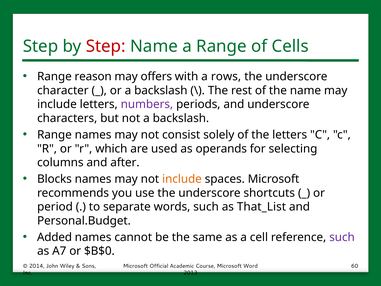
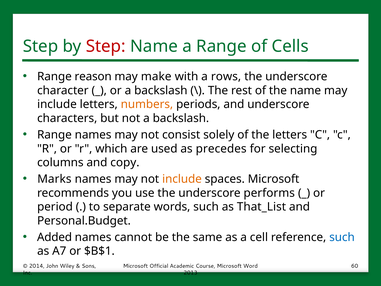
offers: offers -> make
numbers colour: purple -> orange
operands: operands -> precedes
after: after -> copy
Blocks: Blocks -> Marks
shortcuts: shortcuts -> performs
such at (342, 237) colour: purple -> blue
$B$0: $B$0 -> $B$1
